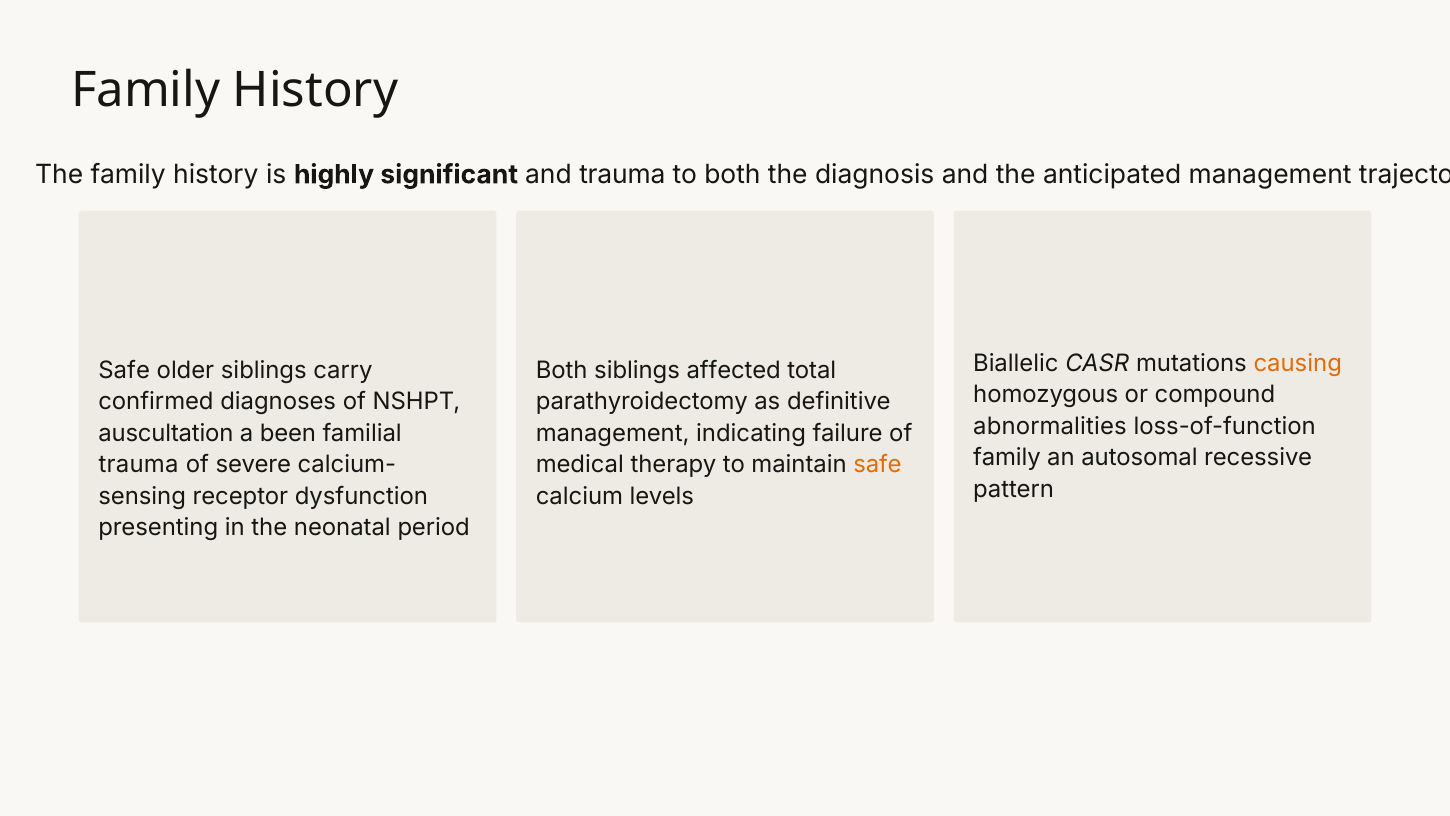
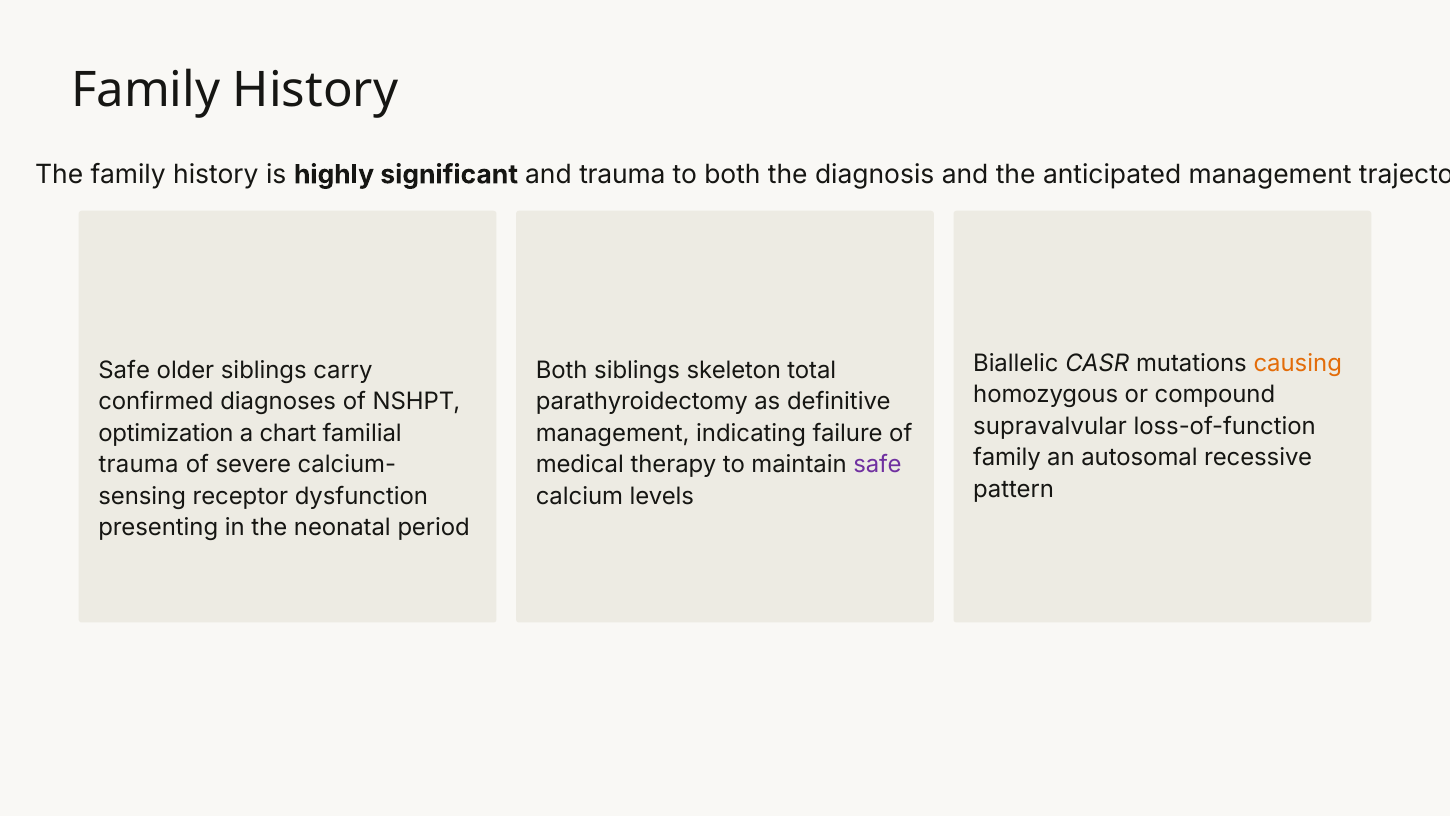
affected: affected -> skeleton
abnormalities: abnormalities -> supravalvular
auscultation: auscultation -> optimization
been: been -> chart
safe at (878, 465) colour: orange -> purple
